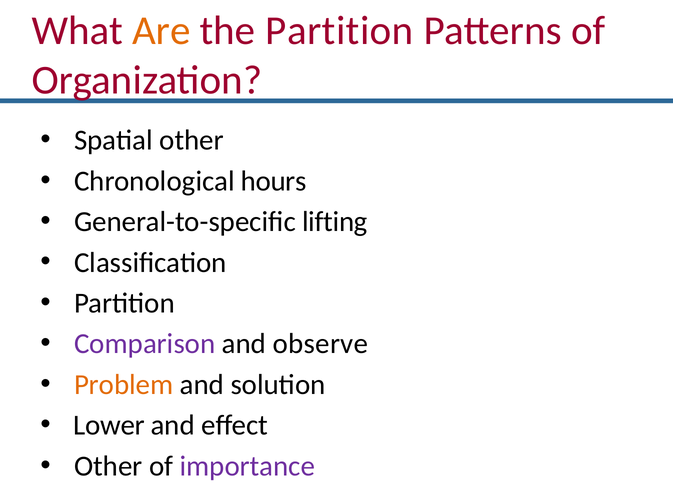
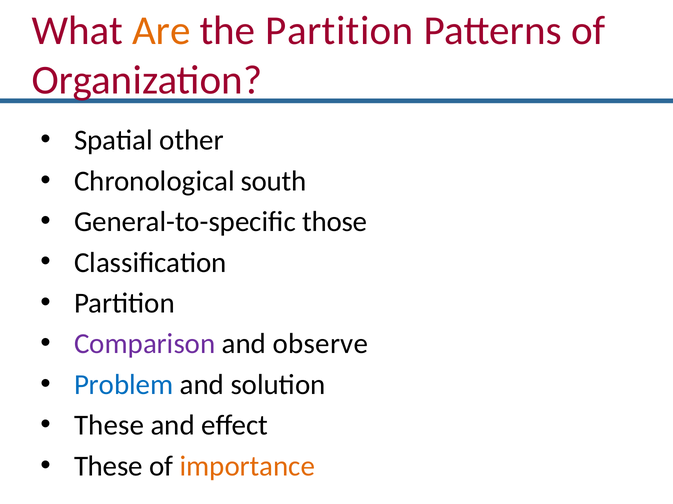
hours: hours -> south
lifting: lifting -> those
Problem colour: orange -> blue
Lower at (109, 426): Lower -> These
Other at (108, 467): Other -> These
importance colour: purple -> orange
